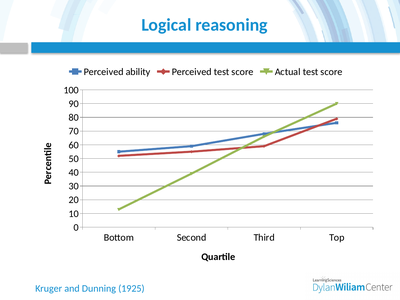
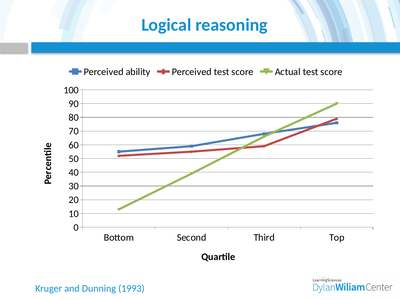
1925: 1925 -> 1993
